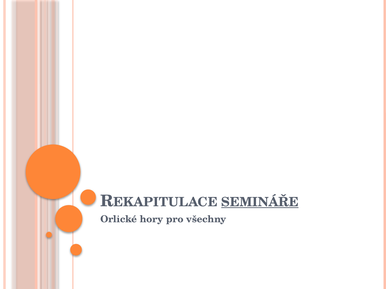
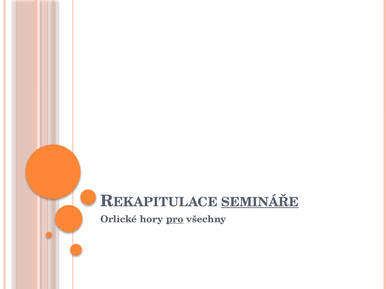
pro underline: none -> present
